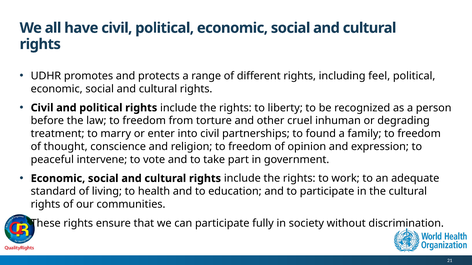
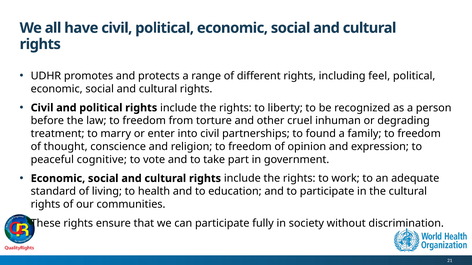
intervene: intervene -> cognitive
